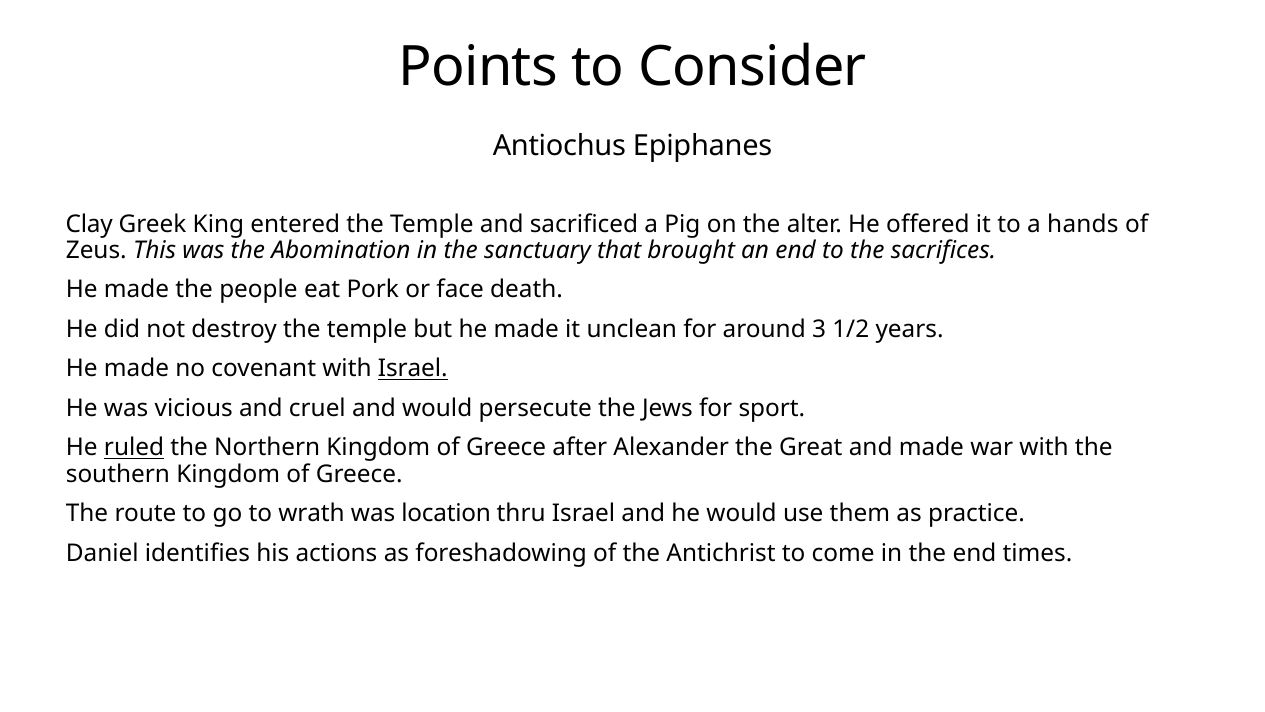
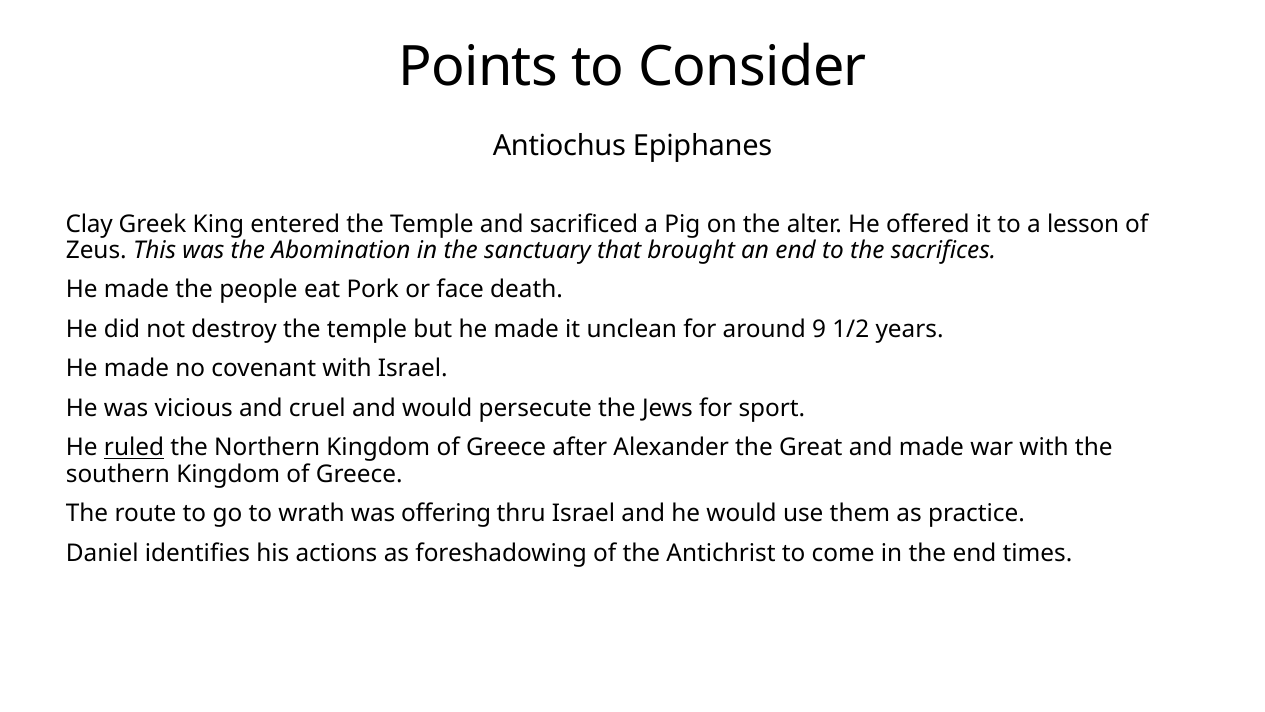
hands: hands -> lesson
3: 3 -> 9
Israel at (413, 369) underline: present -> none
location: location -> offering
